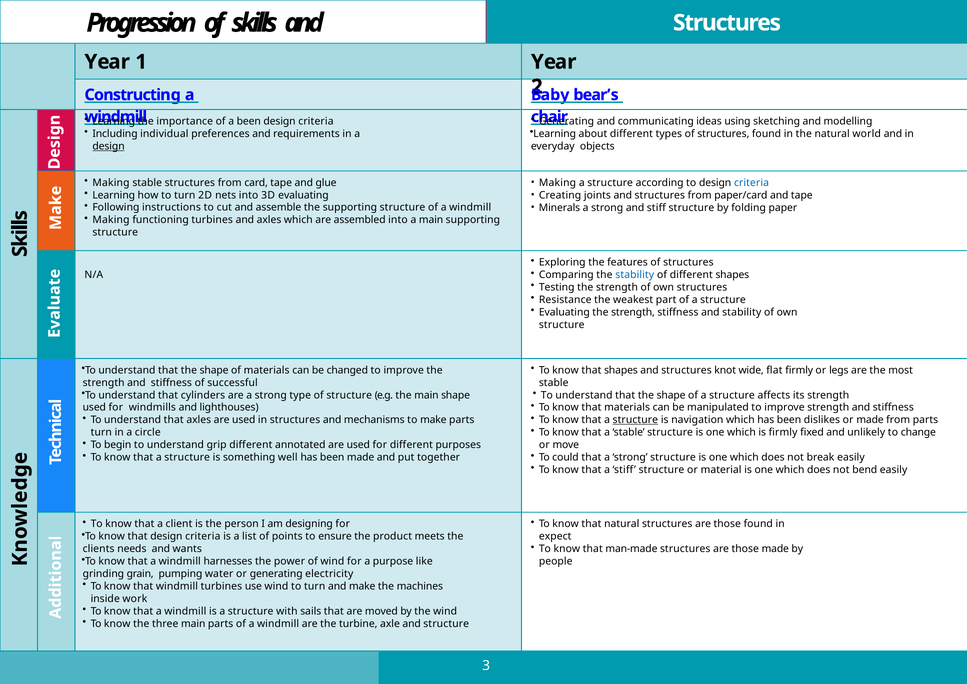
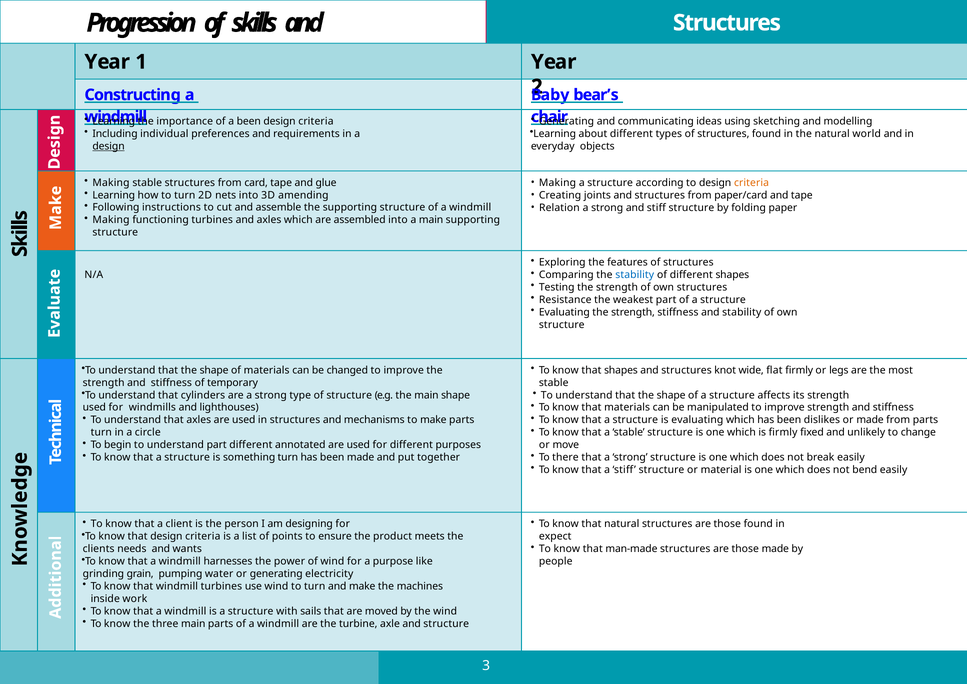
criteria at (752, 183) colour: blue -> orange
3D evaluating: evaluating -> amending
Minerals: Minerals -> Relation
successful: successful -> temporary
structure at (635, 420) underline: present -> none
is navigation: navigation -> evaluating
understand grip: grip -> part
something well: well -> turn
could: could -> there
